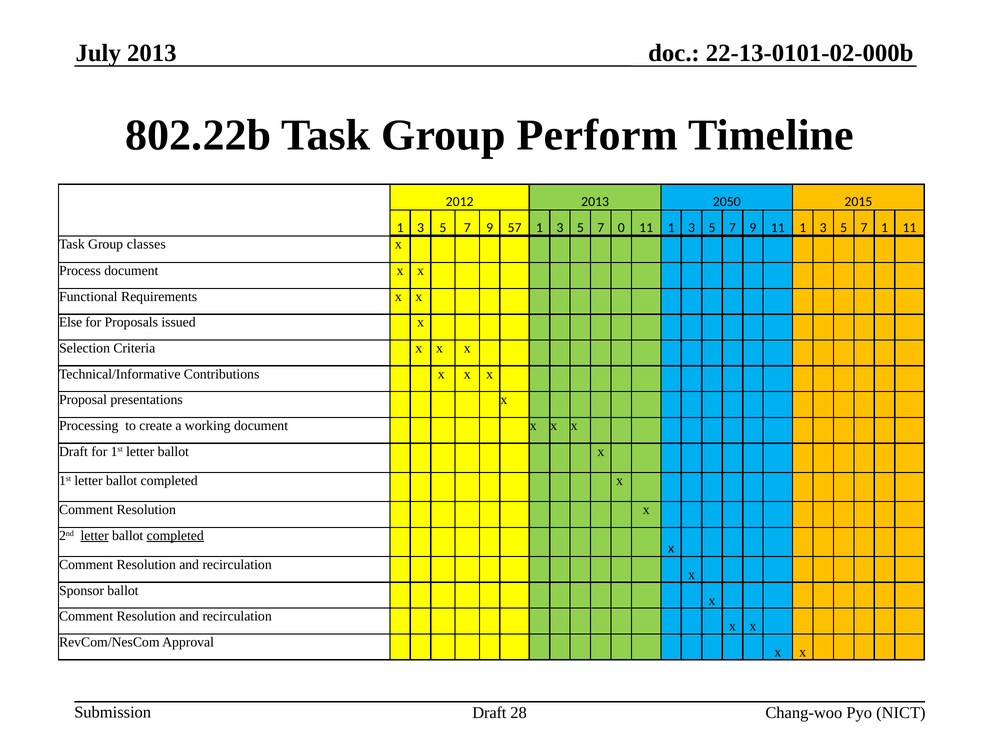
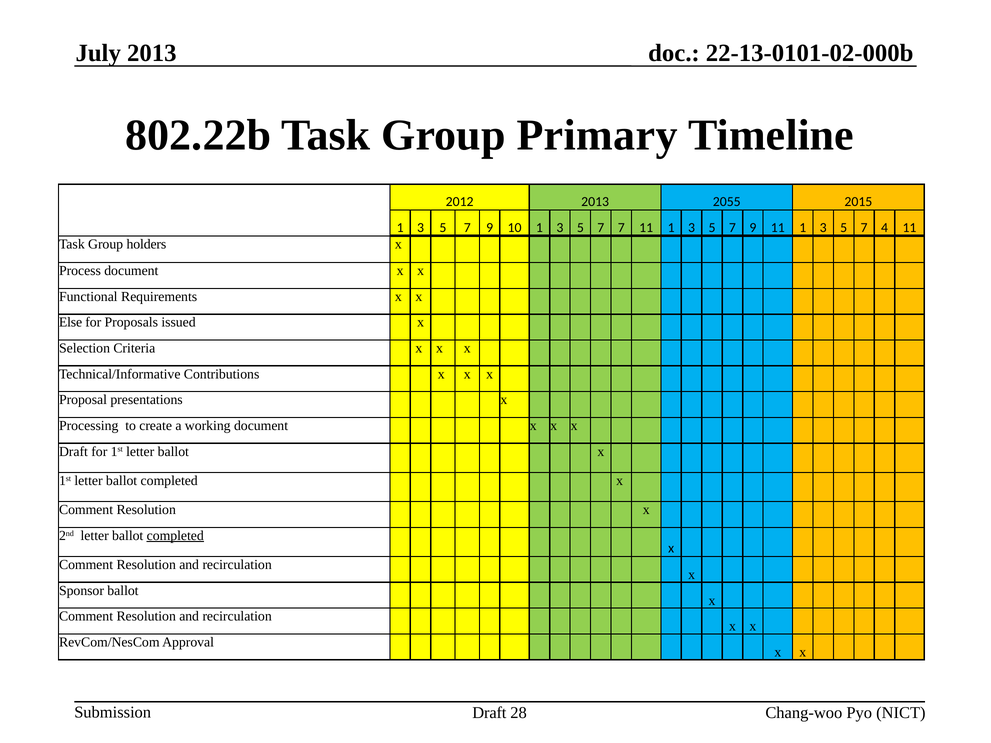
Perform: Perform -> Primary
2050: 2050 -> 2055
57: 57 -> 10
7 0: 0 -> 7
7 1: 1 -> 4
classes: classes -> holders
letter at (95, 536) underline: present -> none
